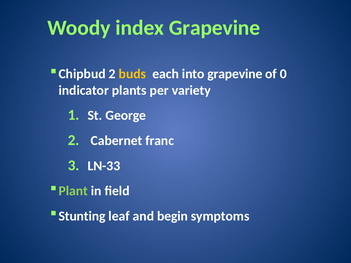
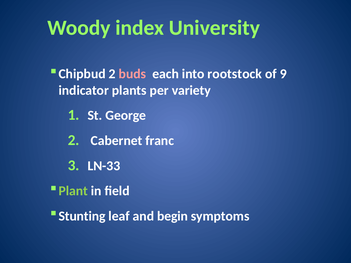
index Grapevine: Grapevine -> University
buds colour: yellow -> pink
into grapevine: grapevine -> rootstock
0: 0 -> 9
